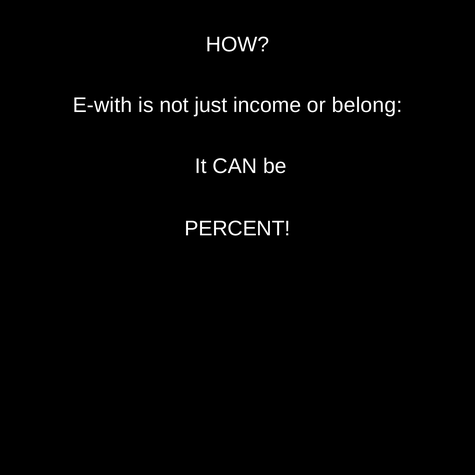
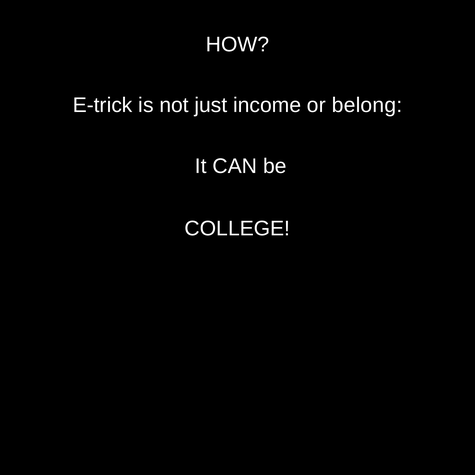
E-with: E-with -> E-trick
PERCENT: PERCENT -> COLLEGE
